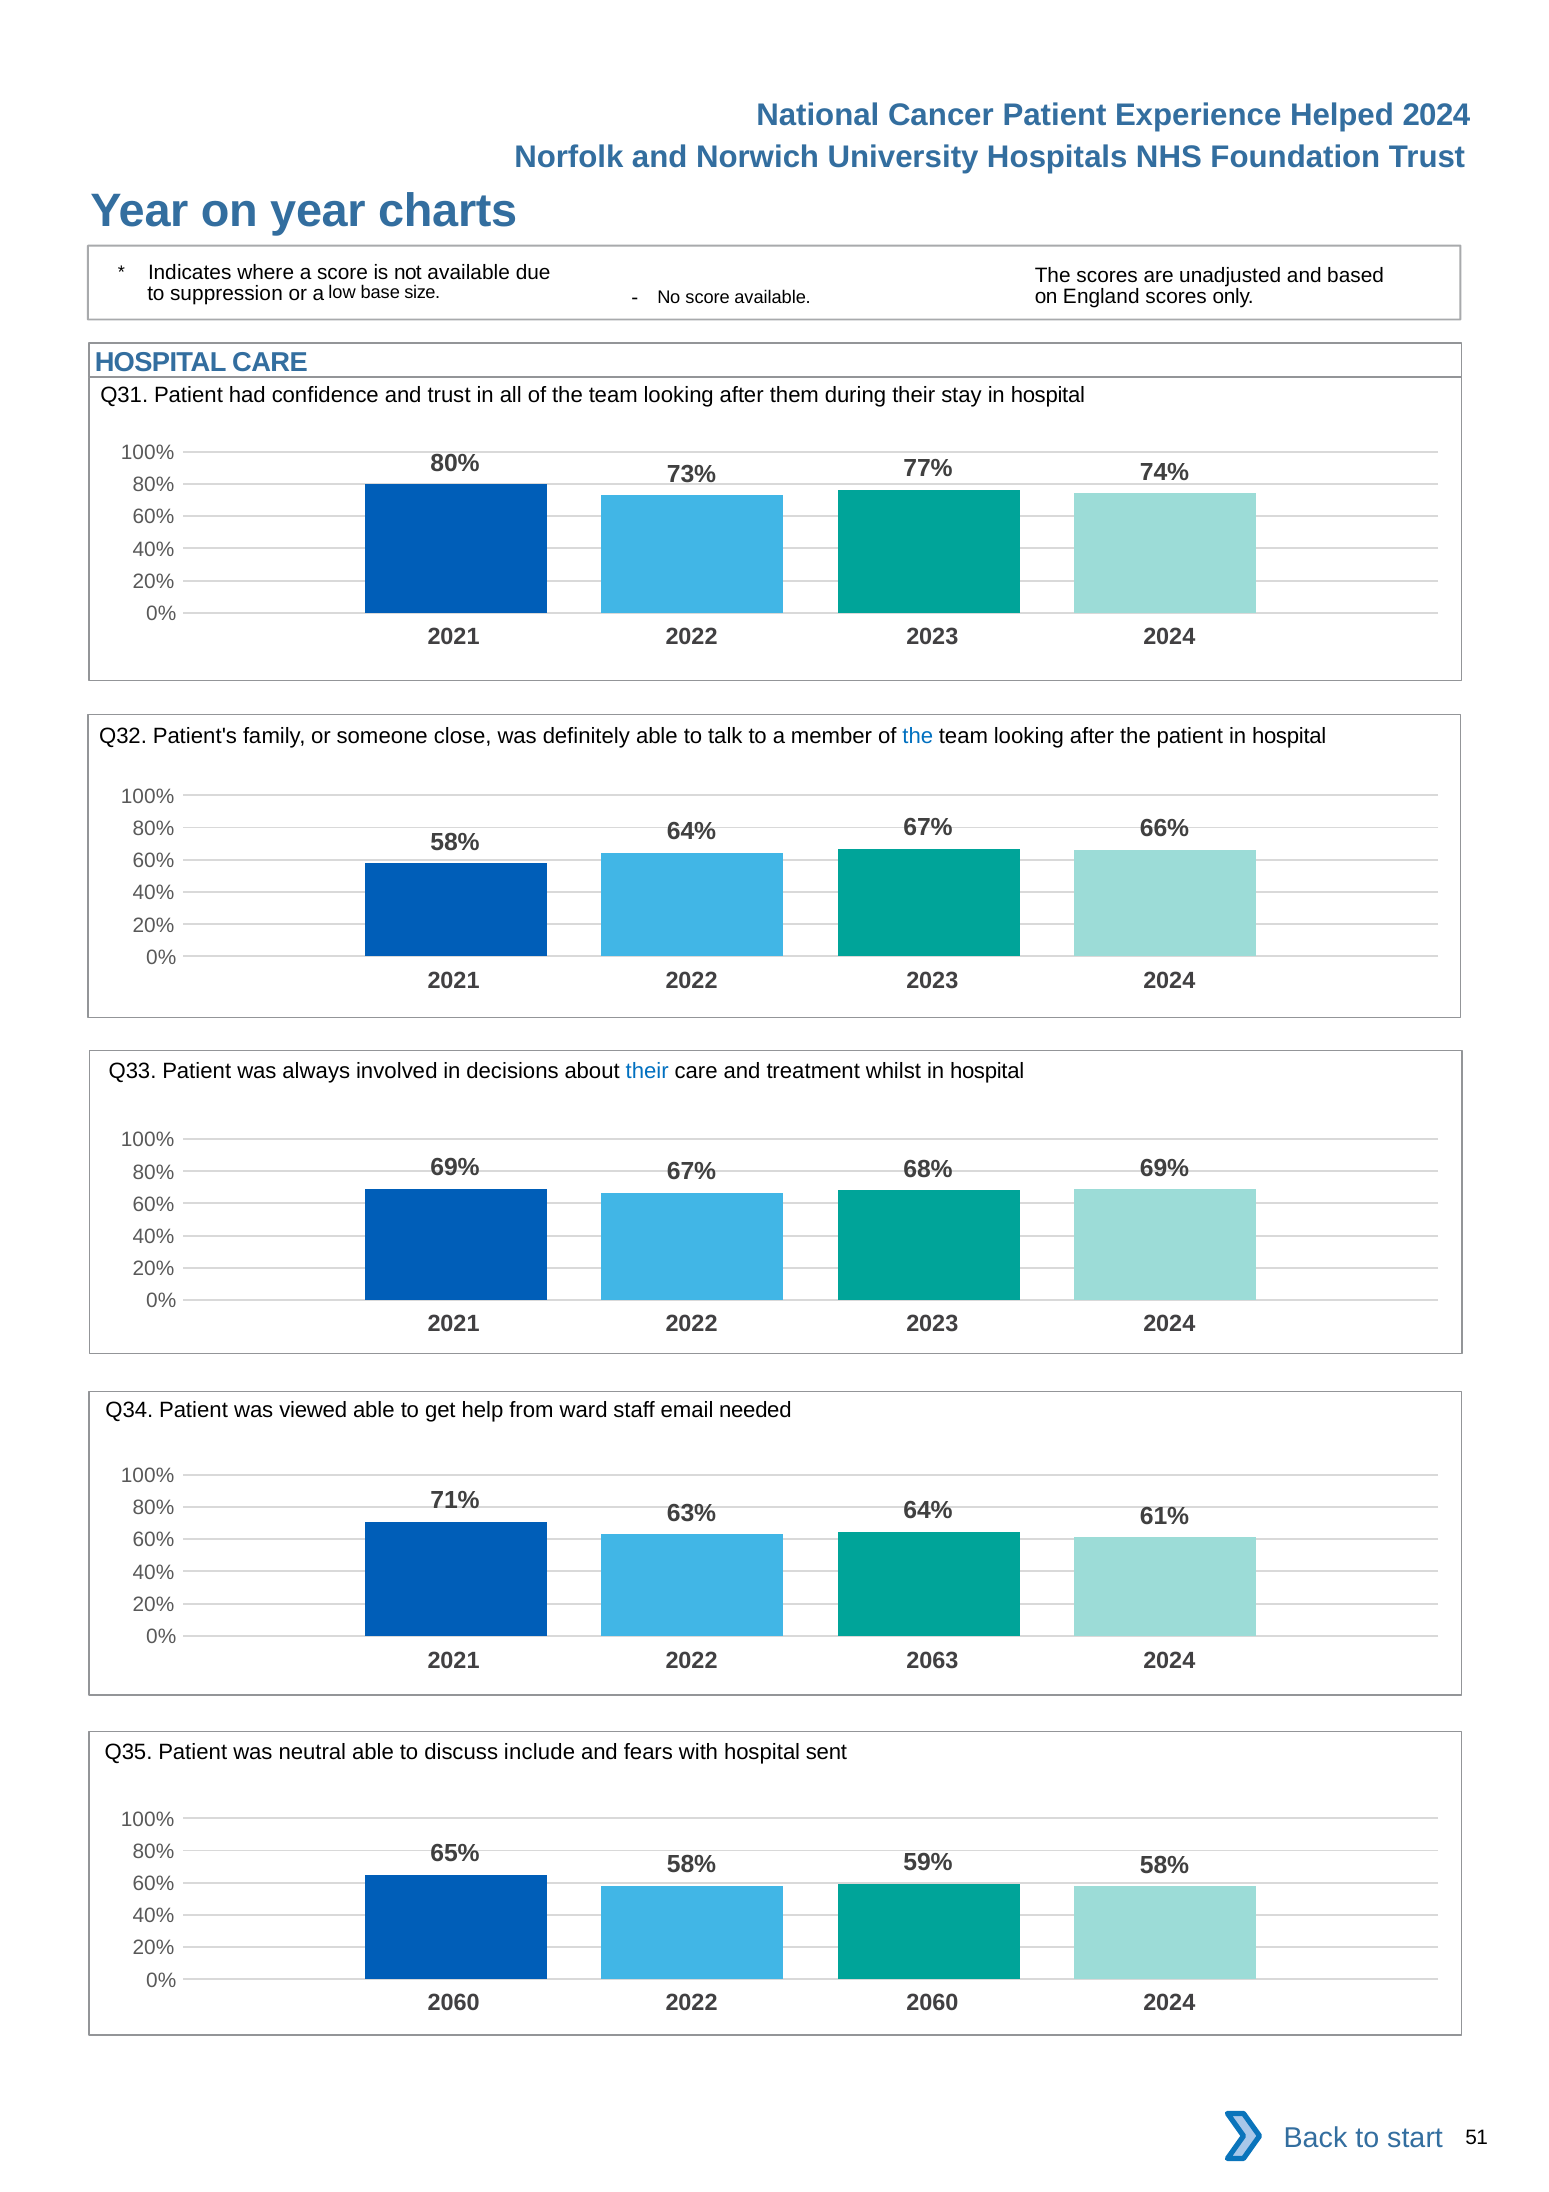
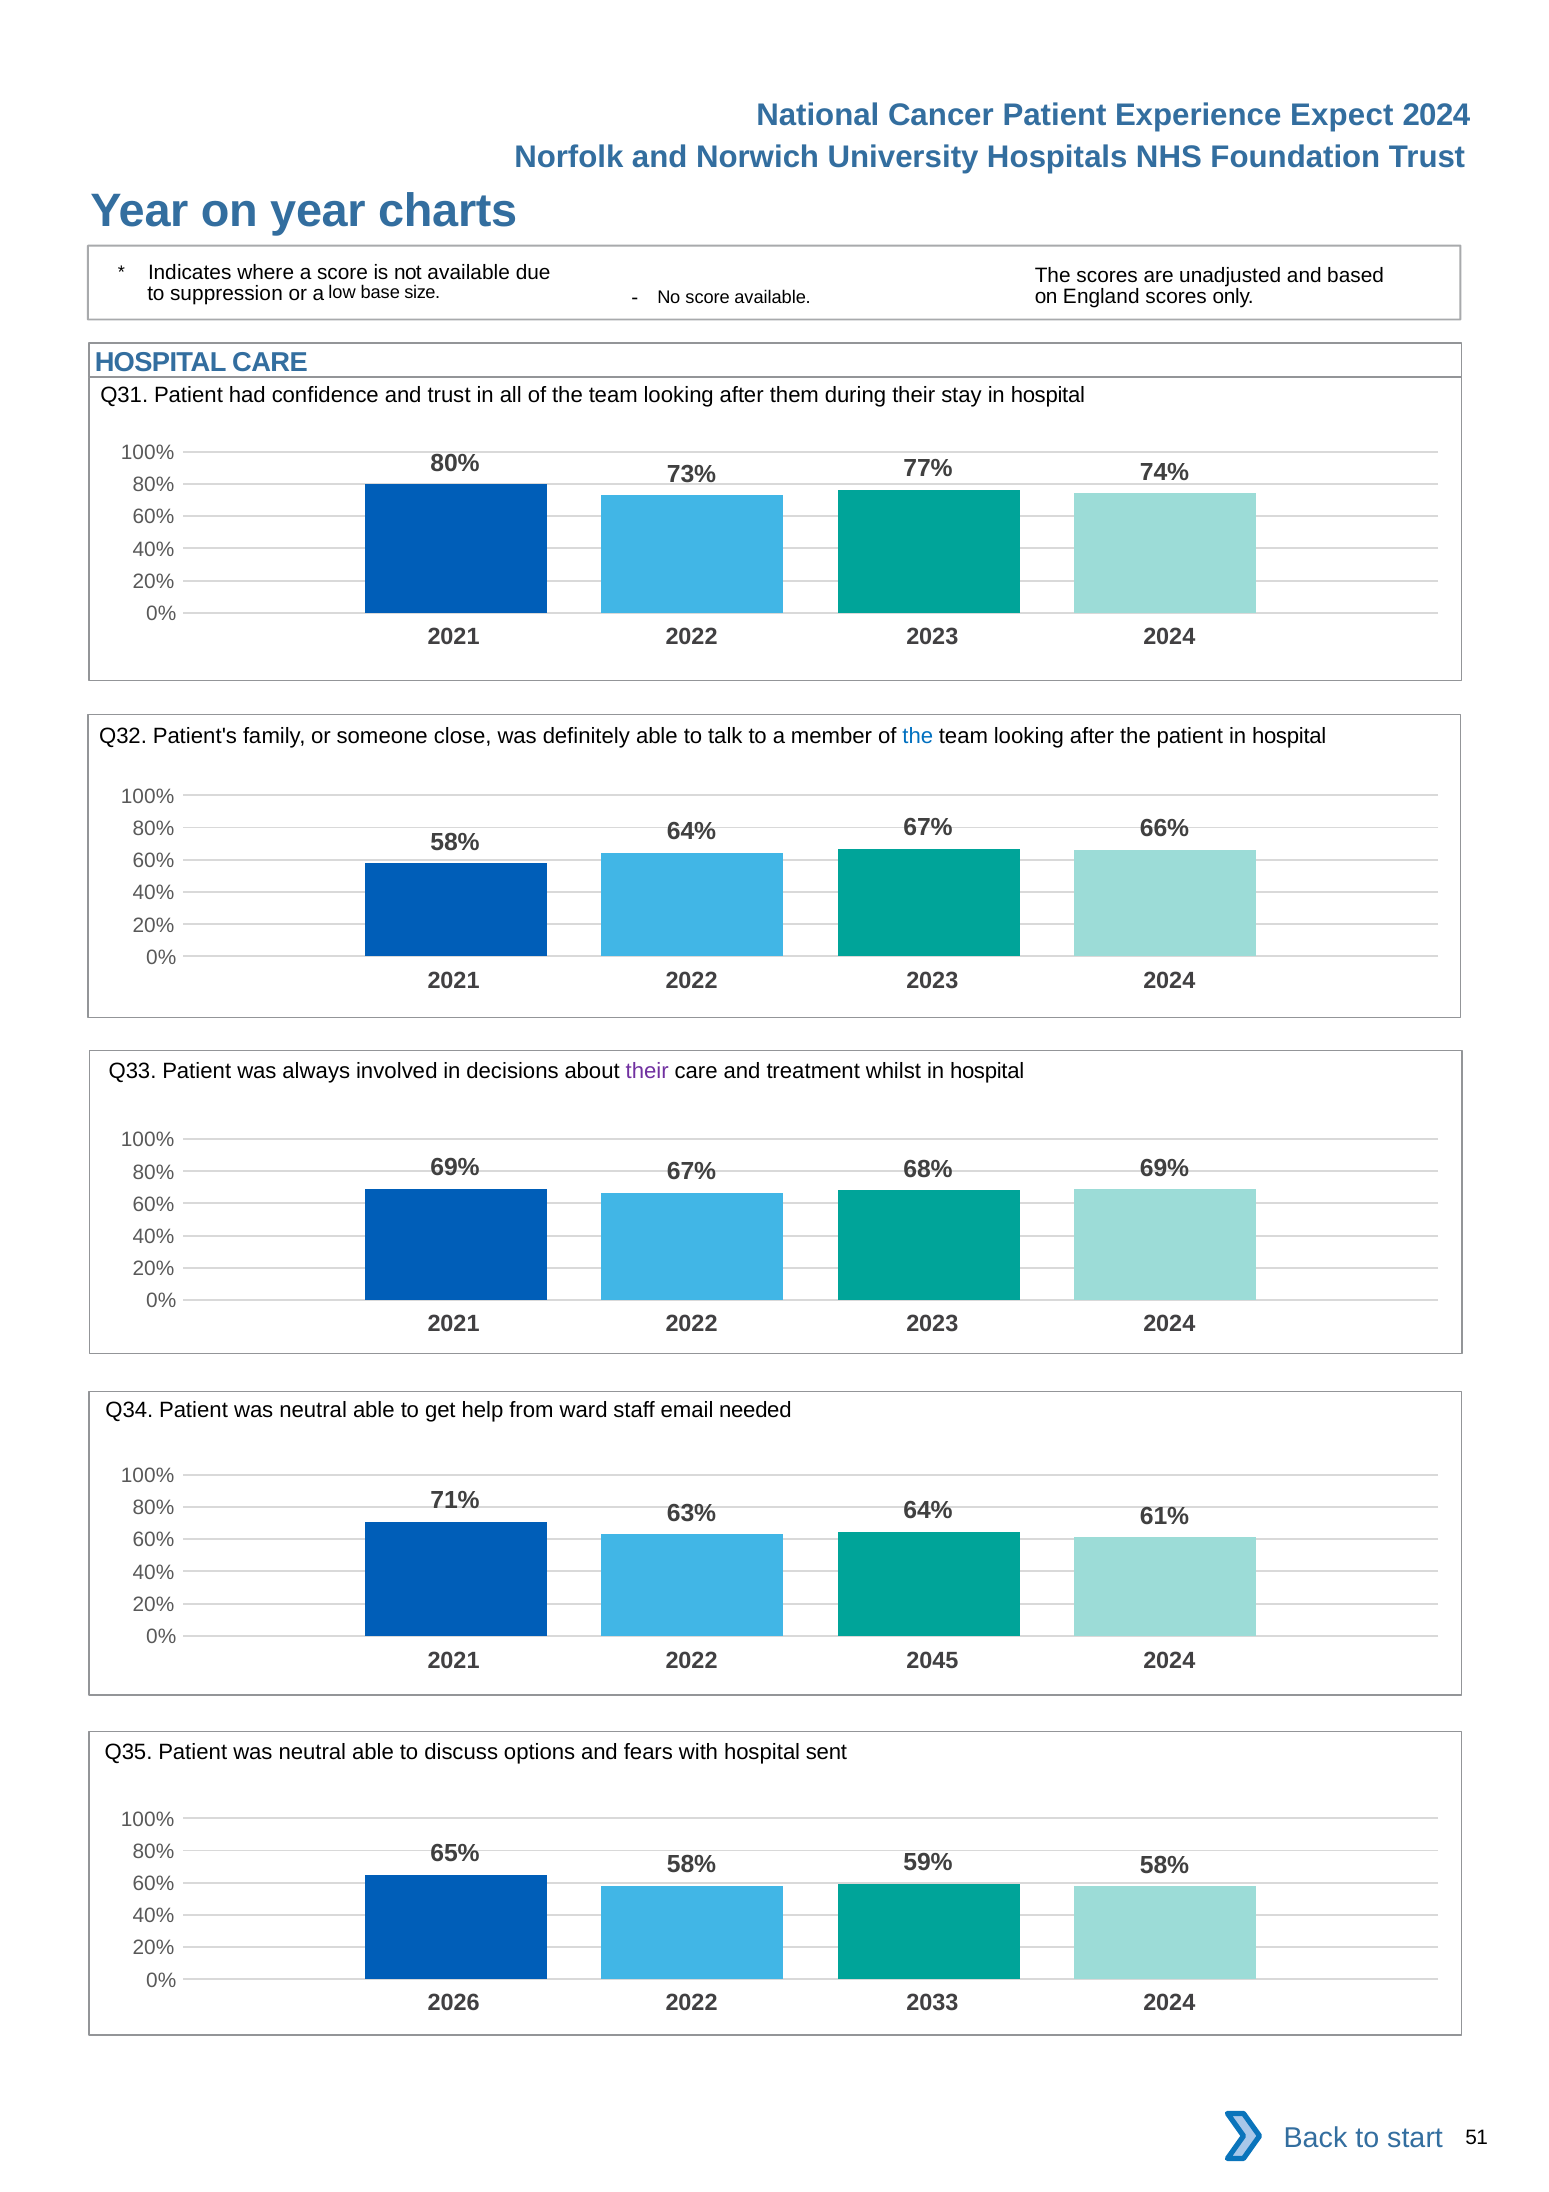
Helped: Helped -> Expect
their at (647, 1071) colour: blue -> purple
Q34 Patient was viewed: viewed -> neutral
2063: 2063 -> 2045
include: include -> options
2060 at (454, 2003): 2060 -> 2026
2022 2060: 2060 -> 2033
